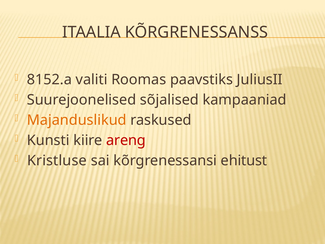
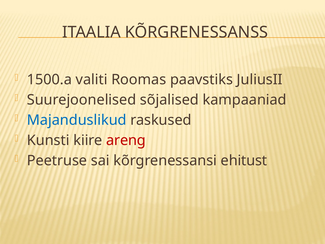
8152.a: 8152.a -> 1500.a
Majanduslikud colour: orange -> blue
Kristluse: Kristluse -> Peetruse
